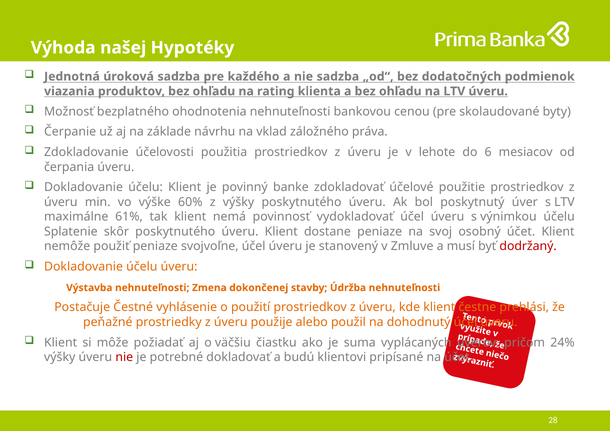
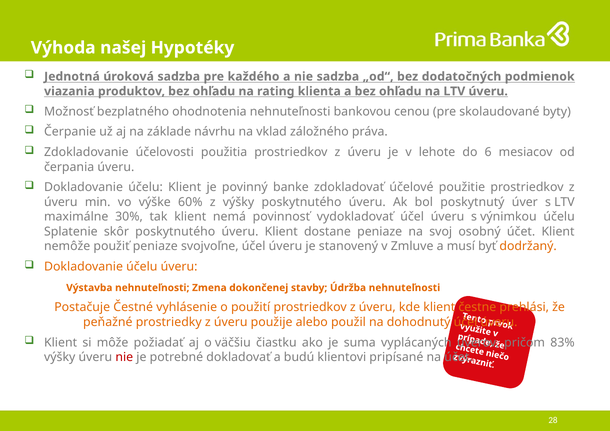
61%: 61% -> 30%
dodržaný colour: red -> orange
24%: 24% -> 83%
